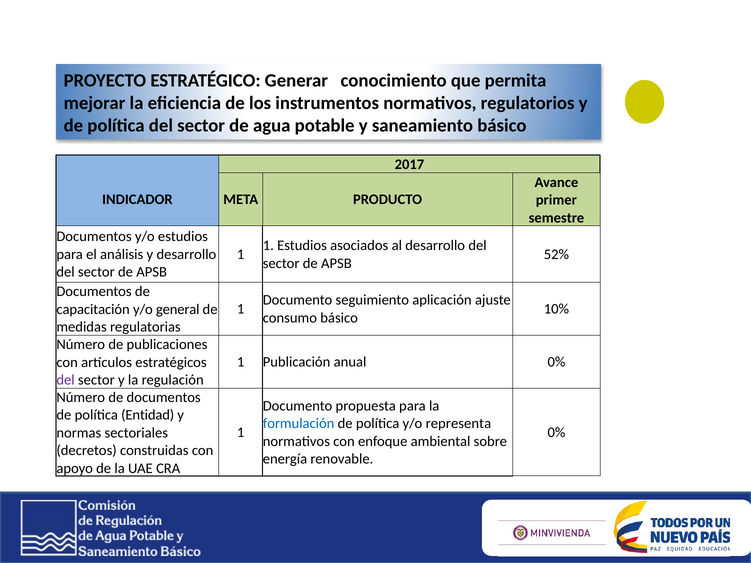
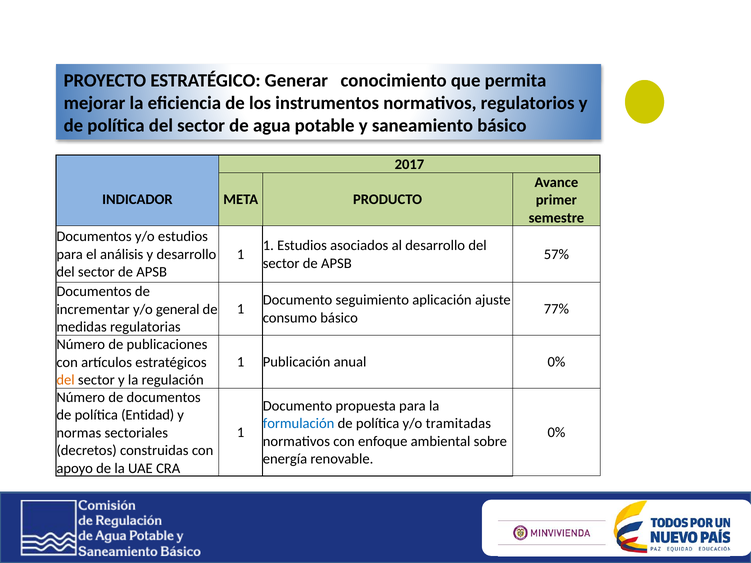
52%: 52% -> 57%
10%: 10% -> 77%
capacitación: capacitación -> incrementar
del at (66, 380) colour: purple -> orange
representa: representa -> tramitadas
